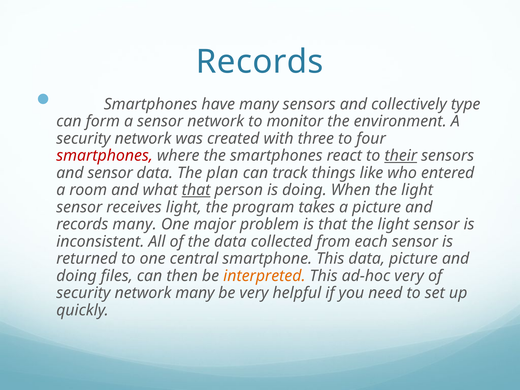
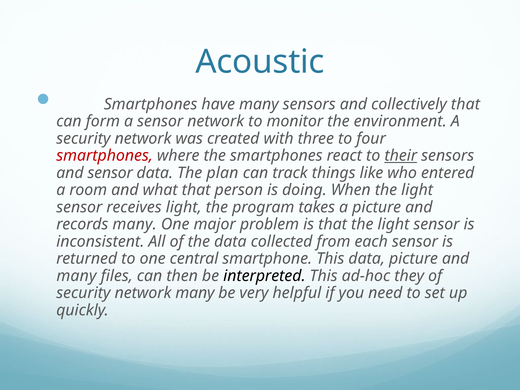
Records at (260, 62): Records -> Acoustic
collectively type: type -> that
that at (196, 190) underline: present -> none
doing at (77, 276): doing -> many
interpreted colour: orange -> black
ad-hoc very: very -> they
